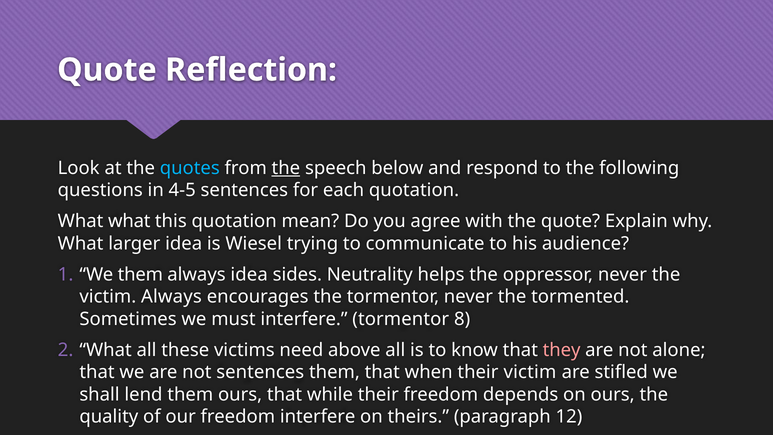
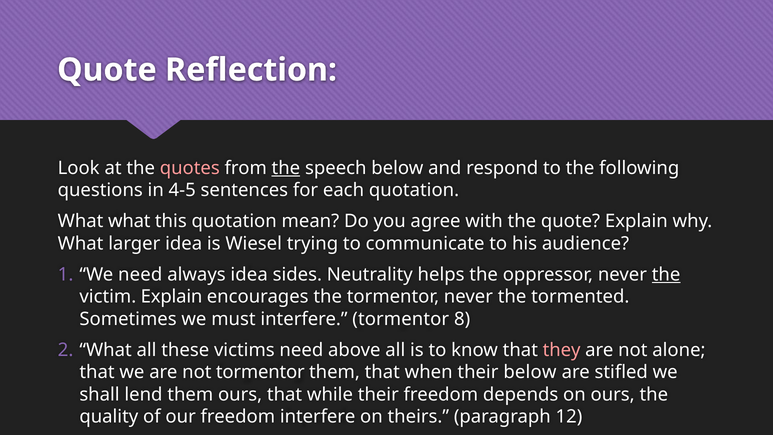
quotes colour: light blue -> pink
We them: them -> need
the at (666, 274) underline: none -> present
victim Always: Always -> Explain
not sentences: sentences -> tormentor
their victim: victim -> below
